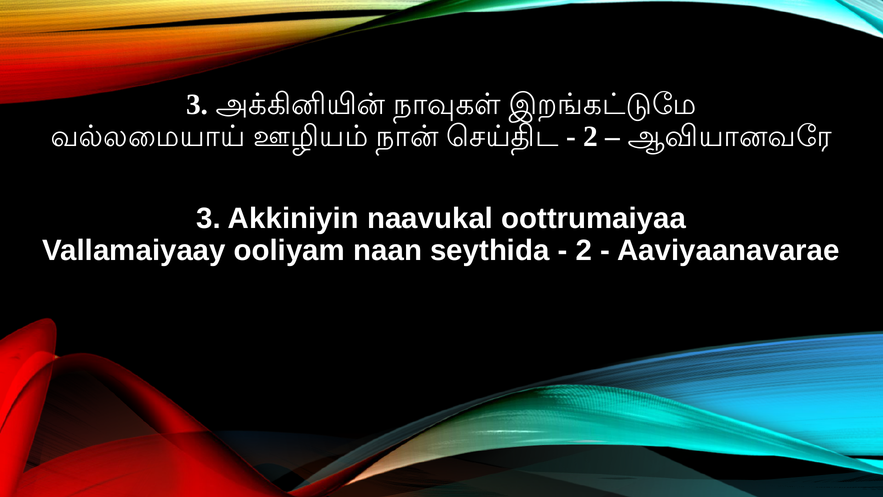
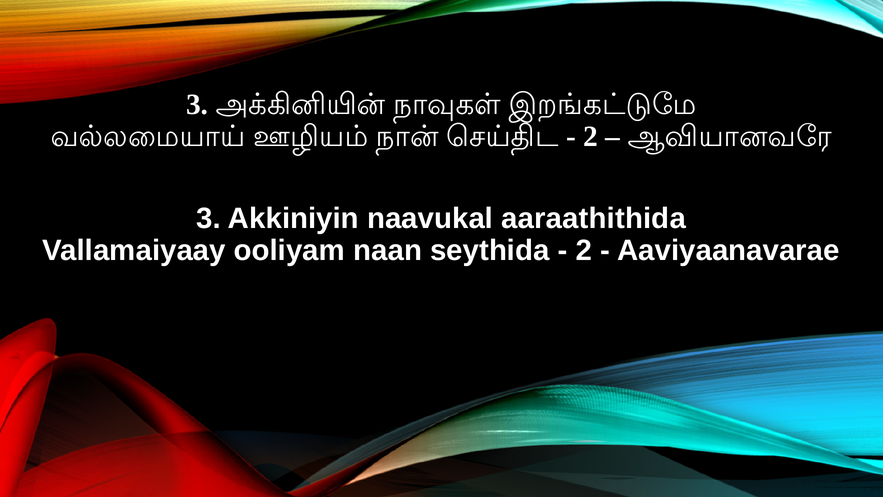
oottrumaiyaa: oottrumaiyaa -> aaraathithida
